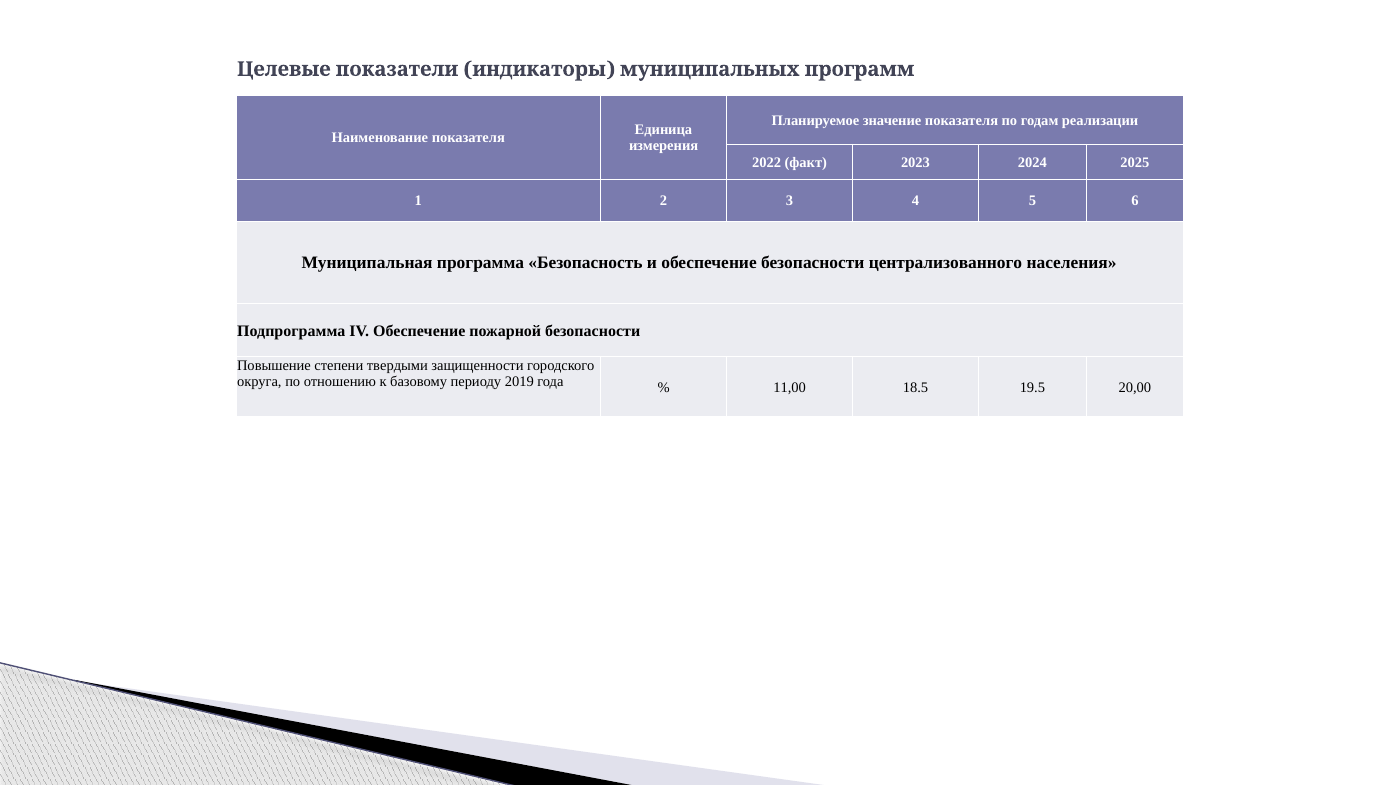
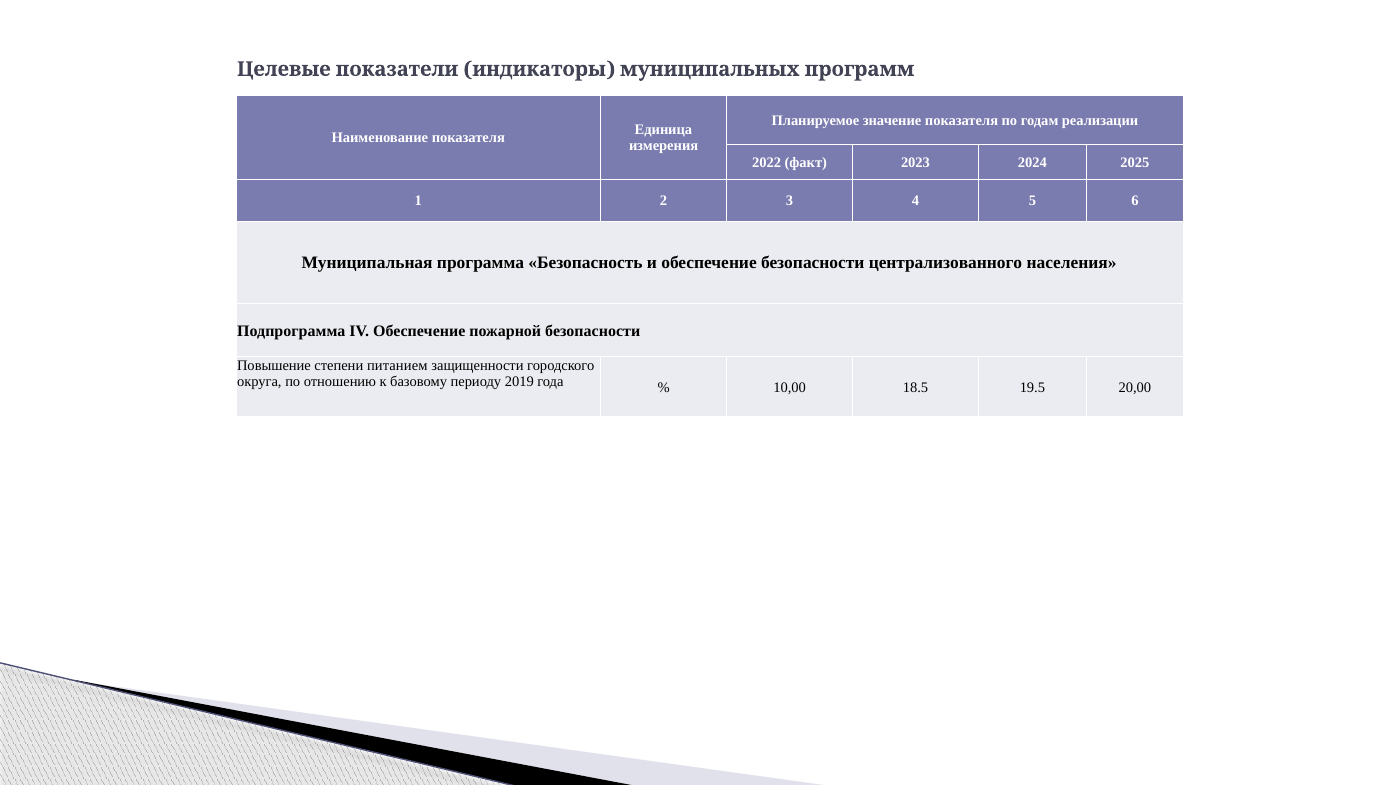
твердыми: твердыми -> питанием
11,00: 11,00 -> 10,00
